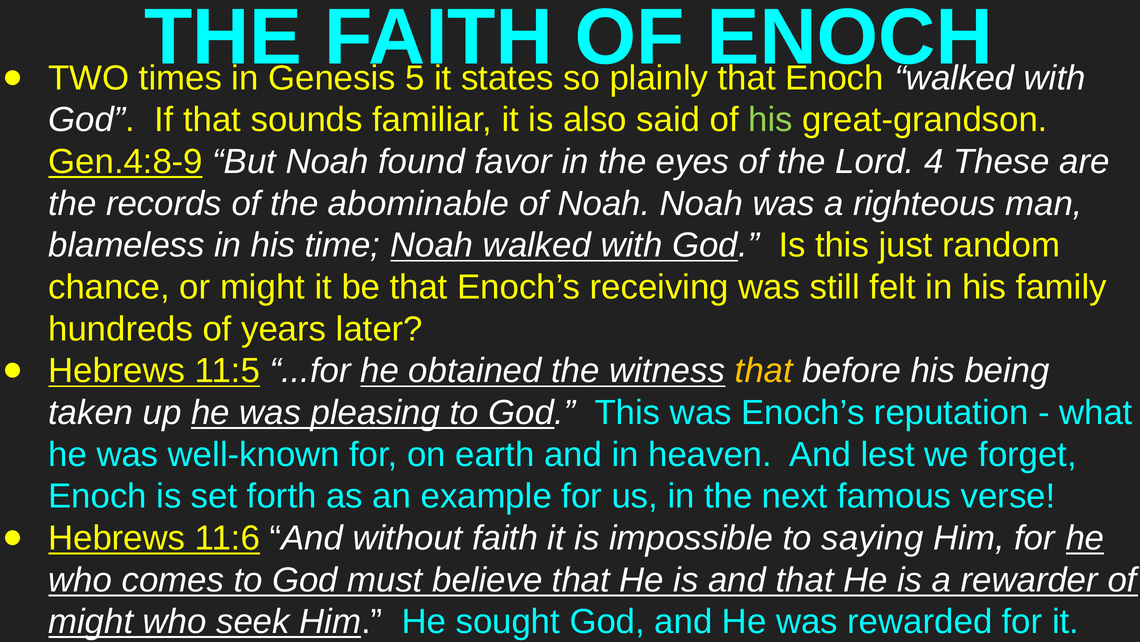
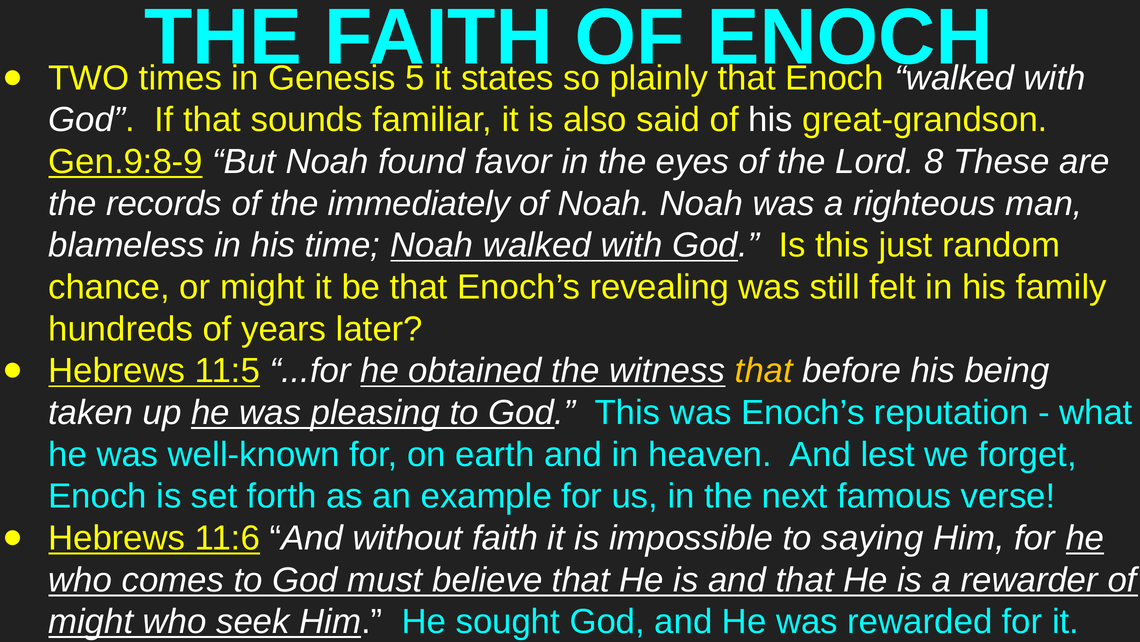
his at (771, 120) colour: light green -> white
Gen.4:8-9: Gen.4:8-9 -> Gen.9:8-9
4: 4 -> 8
abominable: abominable -> immediately
receiving: receiving -> revealing
